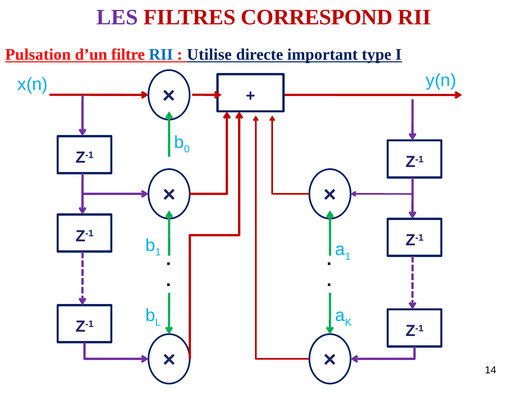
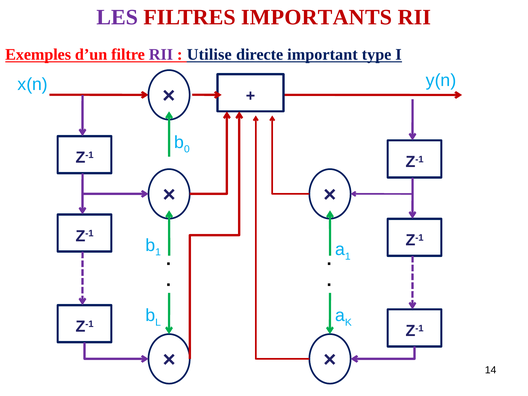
CORRESPOND: CORRESPOND -> IMPORTANTS
Pulsation: Pulsation -> Exemples
RII at (161, 55) colour: blue -> purple
